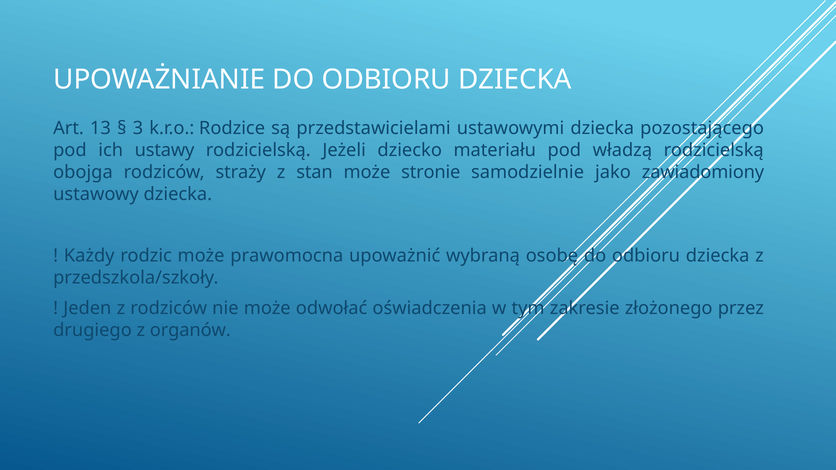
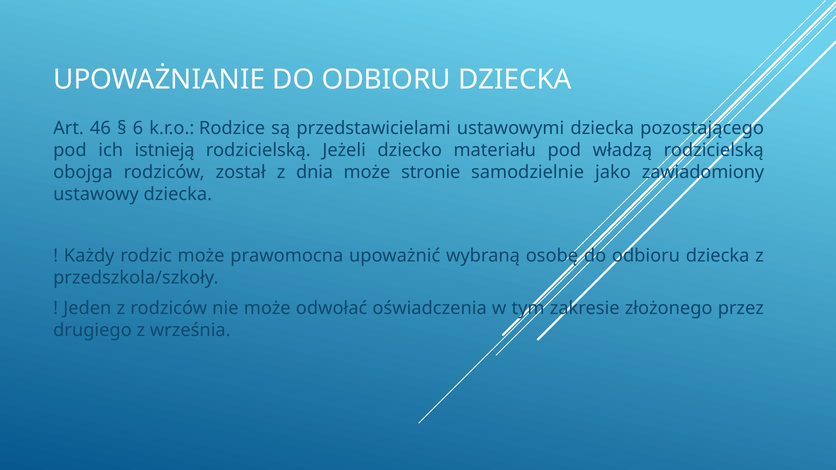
13: 13 -> 46
3: 3 -> 6
ustawy: ustawy -> istnieją
straży: straży -> został
stan: stan -> dnia
organów: organów -> września
